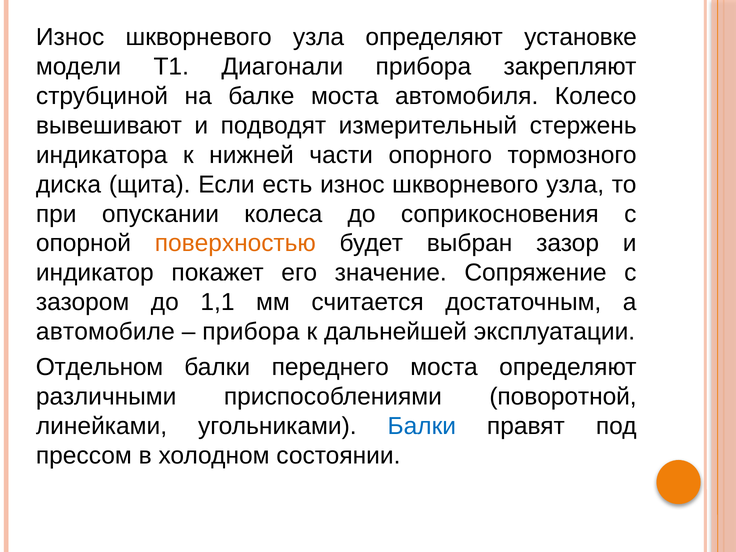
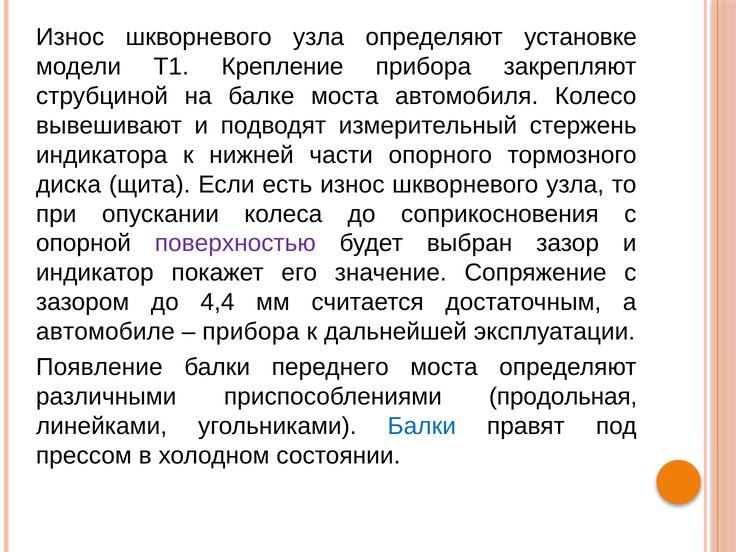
Диагонали: Диагонали -> Крепление
поверхностью colour: orange -> purple
1,1: 1,1 -> 4,4
Отдельном: Отдельном -> Появление
поворотной: поворотной -> продольная
